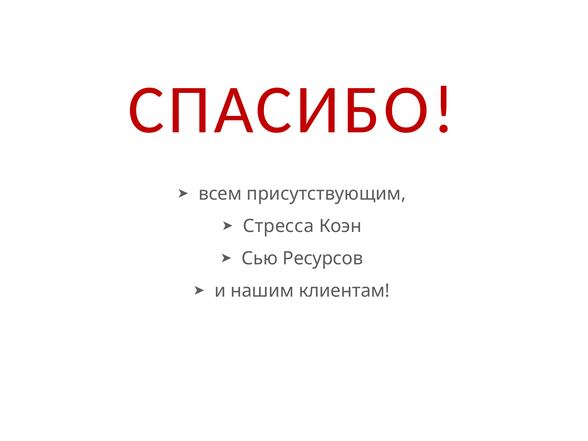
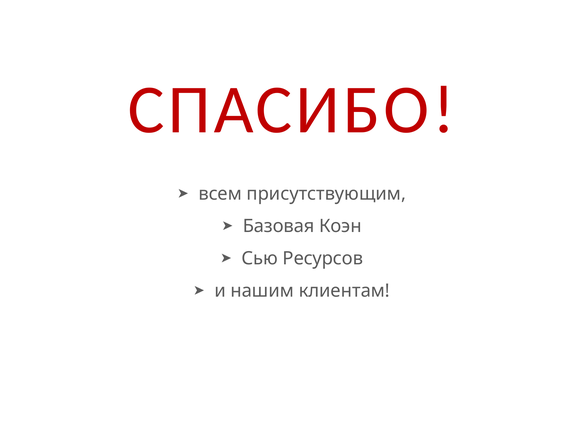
Стресса: Стресса -> Базовая
